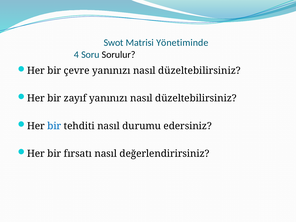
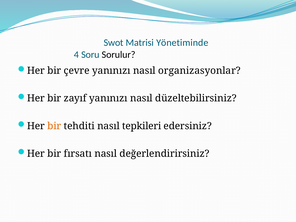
düzeltebilirsiniz at (199, 71): düzeltebilirsiniz -> organizasyonlar
bir at (54, 126) colour: blue -> orange
durumu: durumu -> tepkileri
